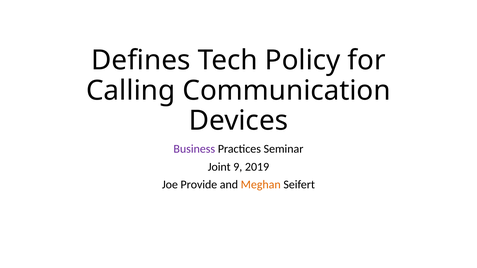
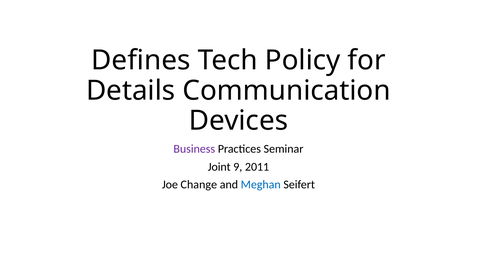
Calling: Calling -> Details
2019: 2019 -> 2011
Provide: Provide -> Change
Meghan colour: orange -> blue
